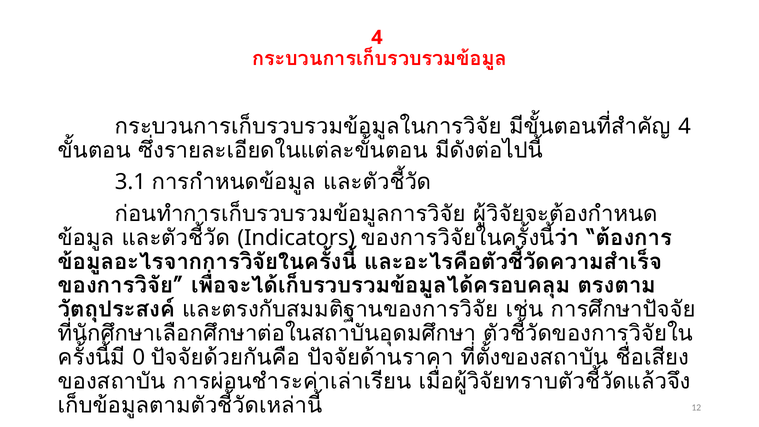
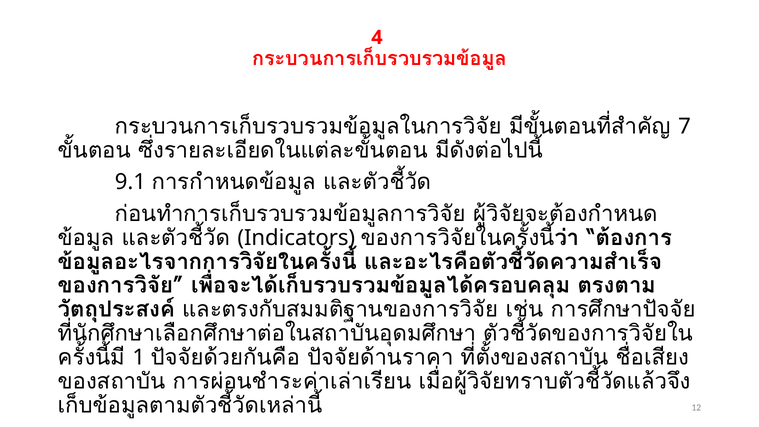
4 at (684, 126): 4 -> 7
3.1: 3.1 -> 9.1
0: 0 -> 1
